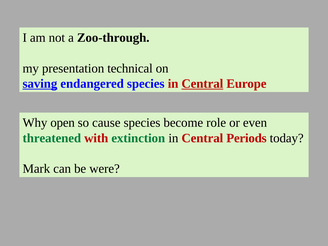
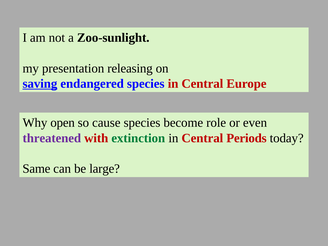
Zoo-through: Zoo-through -> Zoo-sunlight
technical: technical -> releasing
Central at (202, 84) underline: present -> none
threatened colour: green -> purple
Mark: Mark -> Same
were: were -> large
